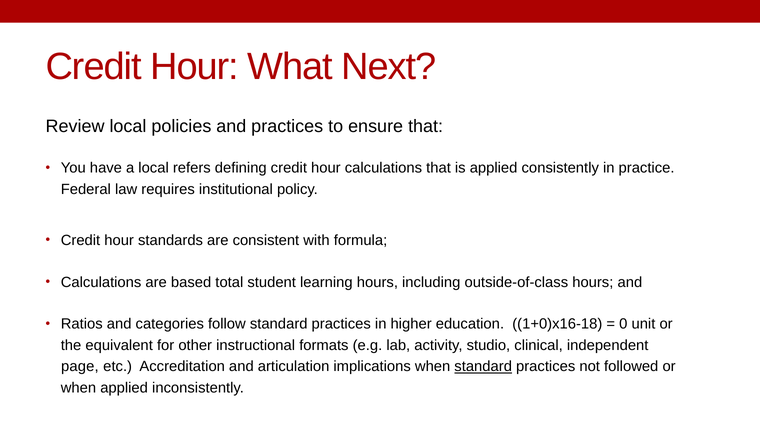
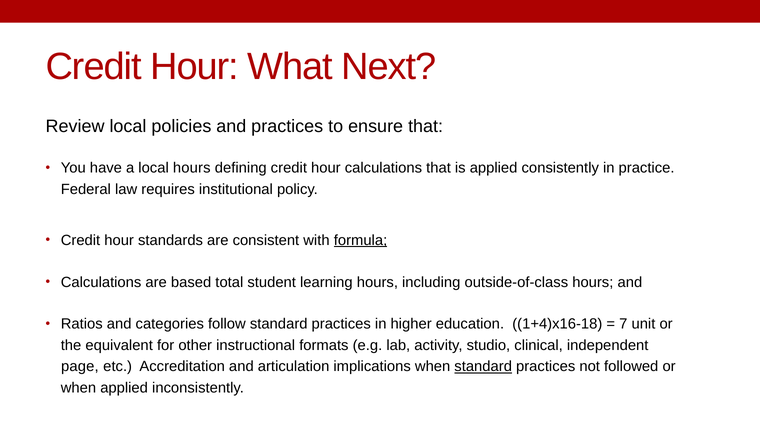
local refers: refers -> hours
formula underline: none -> present
1+0)x16-18: 1+0)x16-18 -> 1+4)x16-18
0: 0 -> 7
